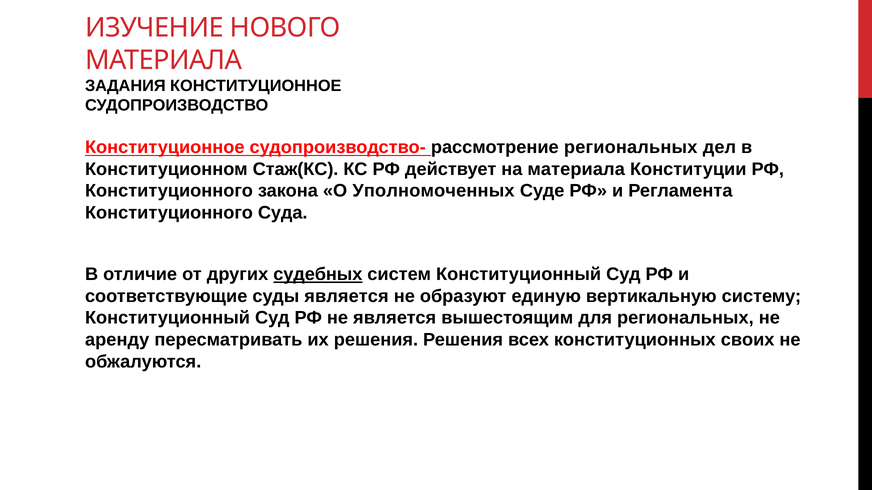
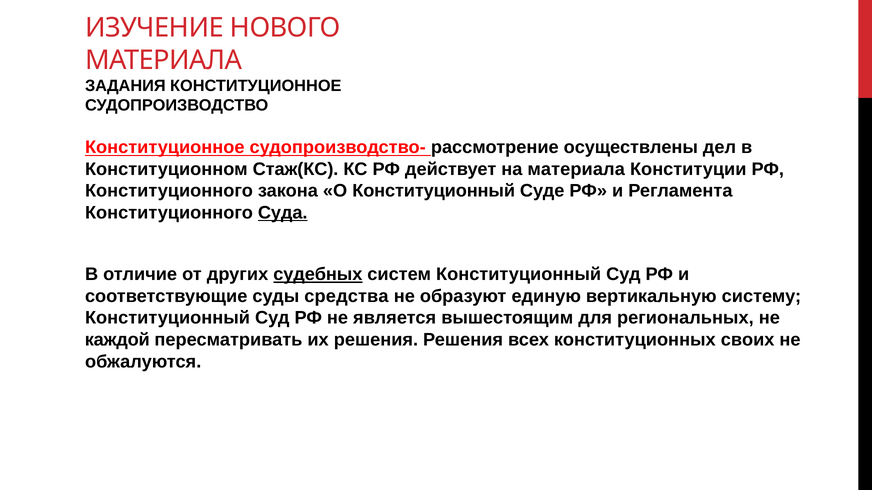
рассмотрение региональных: региональных -> осуществлены
О Уполномоченных: Уполномоченных -> Конституционный
Суда underline: none -> present
суды является: является -> средства
аренду: аренду -> каждой
